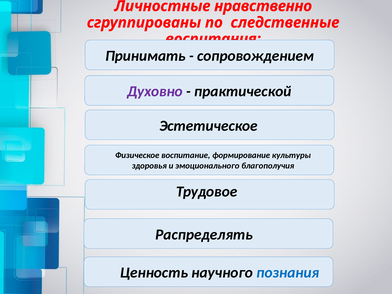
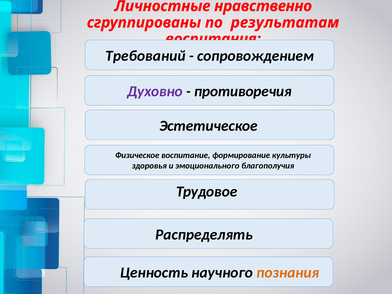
следственные: следственные -> результатам
Принимать: Принимать -> Требований
практической: практической -> противоречия
познания colour: blue -> orange
